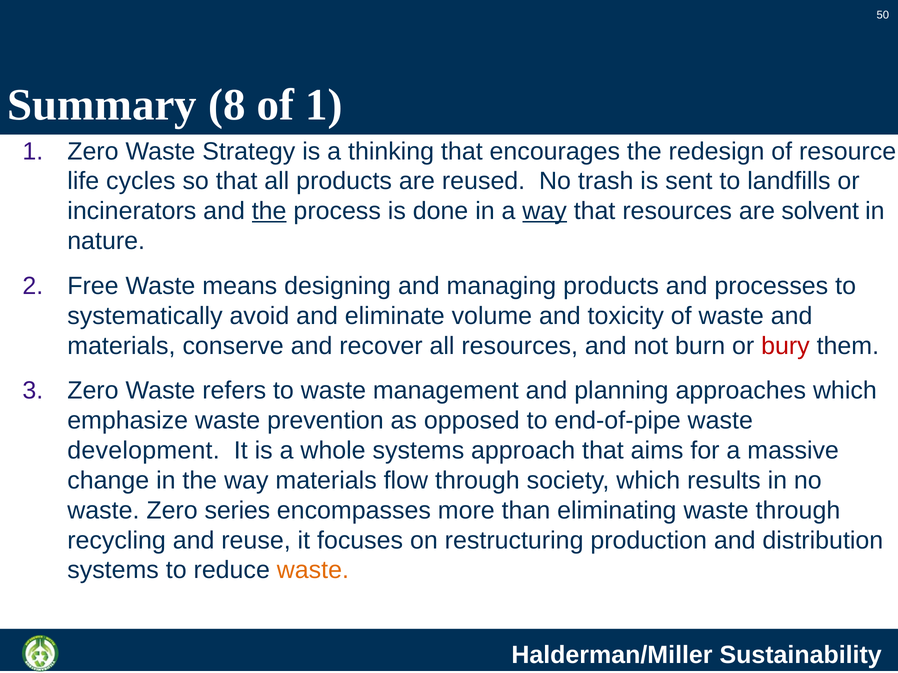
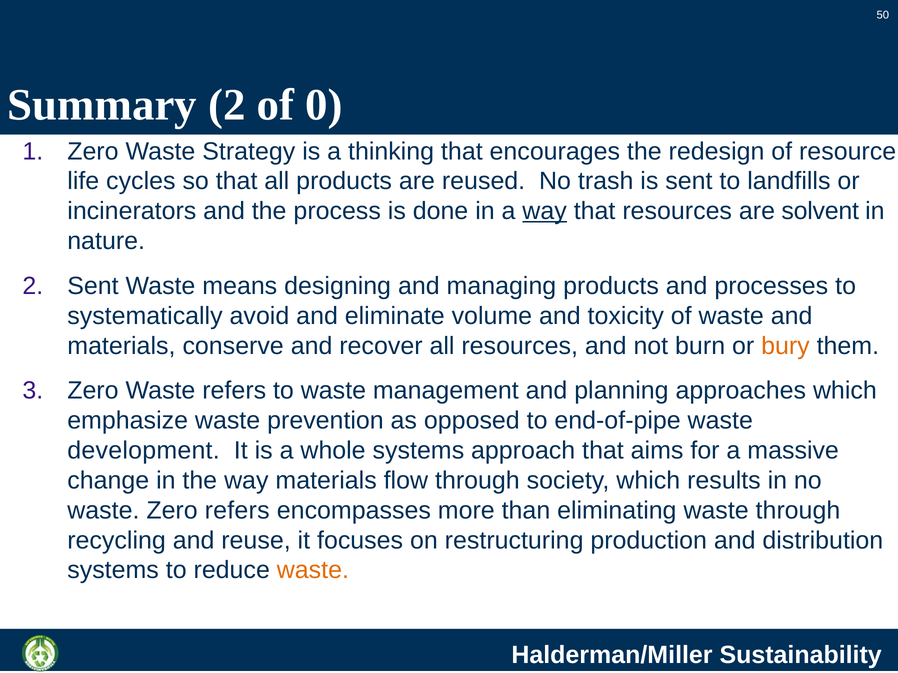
Summary 8: 8 -> 2
of 1: 1 -> 0
the at (269, 211) underline: present -> none
Free at (93, 286): Free -> Sent
bury colour: red -> orange
Zero series: series -> refers
